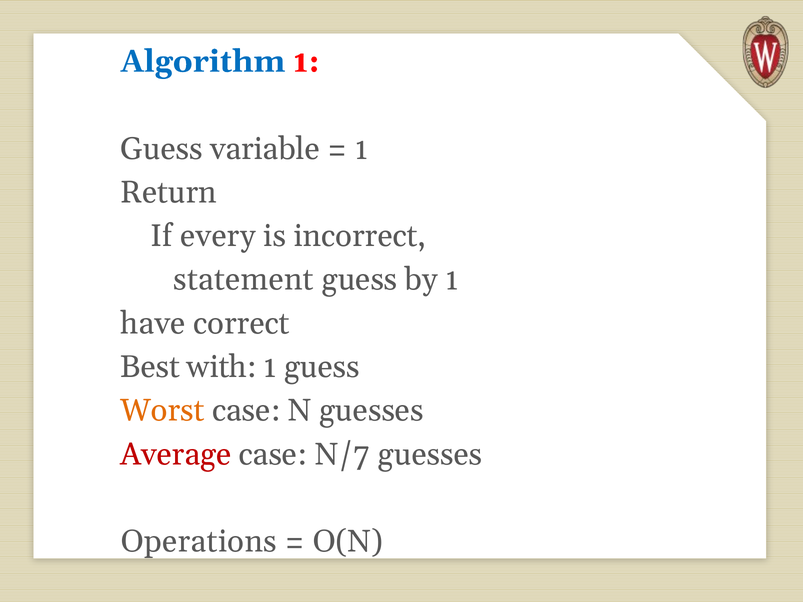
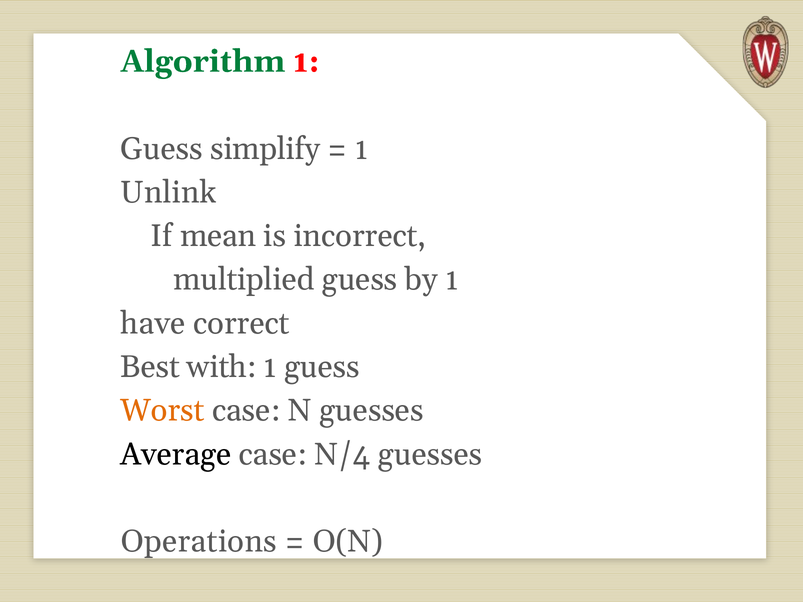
Algorithm colour: blue -> green
variable: variable -> simplify
Return: Return -> Unlink
every: every -> mean
statement: statement -> multiplied
Average colour: red -> black
N/7: N/7 -> N/4
